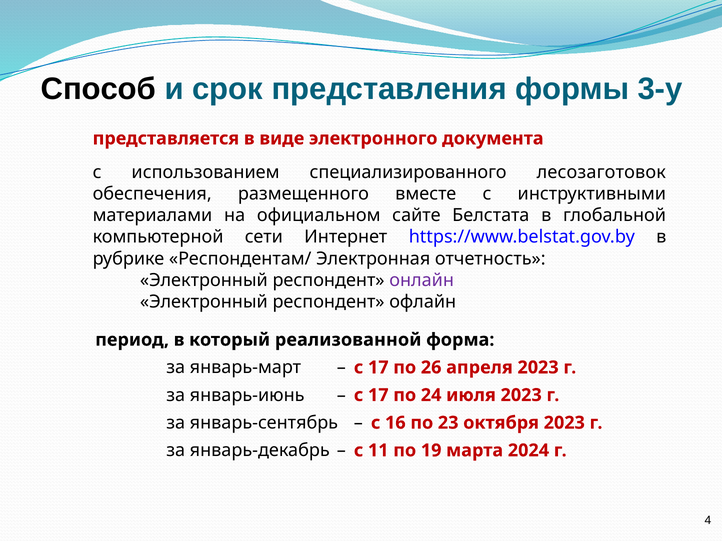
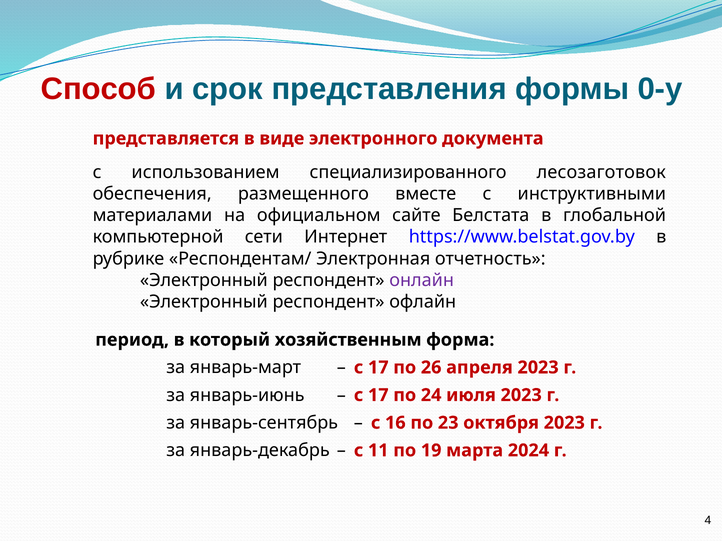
Способ colour: black -> red
3-у: 3-у -> 0-у
реализованной: реализованной -> хозяйственным
